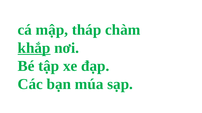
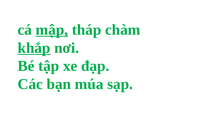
mập underline: none -> present
